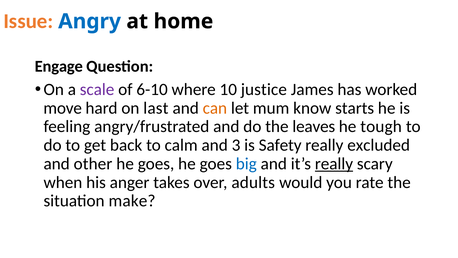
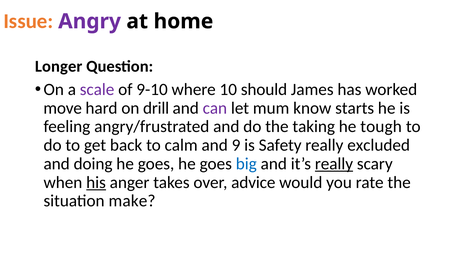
Angry colour: blue -> purple
Engage: Engage -> Longer
6-10: 6-10 -> 9-10
justice: justice -> should
last: last -> drill
can colour: orange -> purple
leaves: leaves -> taking
3: 3 -> 9
other: other -> doing
his underline: none -> present
adults: adults -> advice
